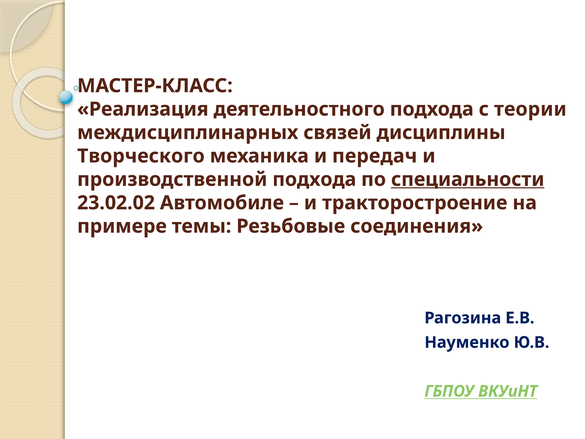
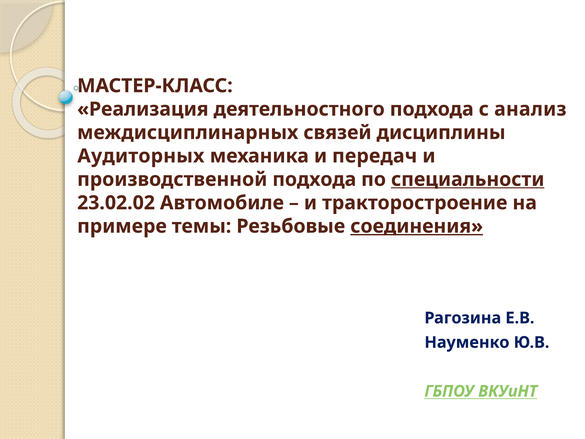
теории: теории -> анализ
Творческого: Творческого -> Аудиторных
соединения underline: none -> present
